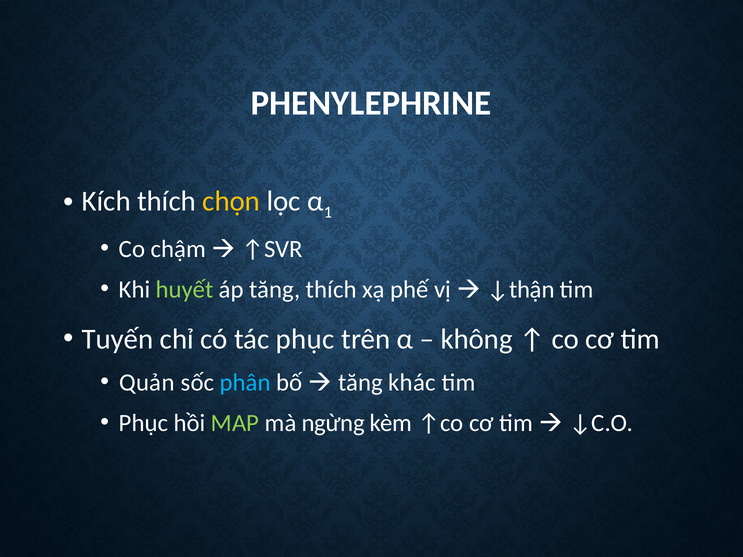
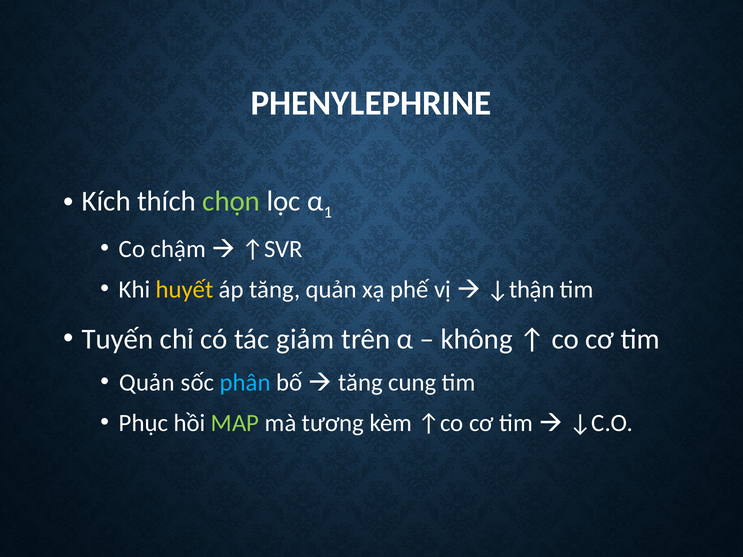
chọn colour: yellow -> light green
huyết colour: light green -> yellow
tăng thích: thích -> quản
tác phục: phục -> giảm
khác: khác -> cung
ngừng: ngừng -> tương
